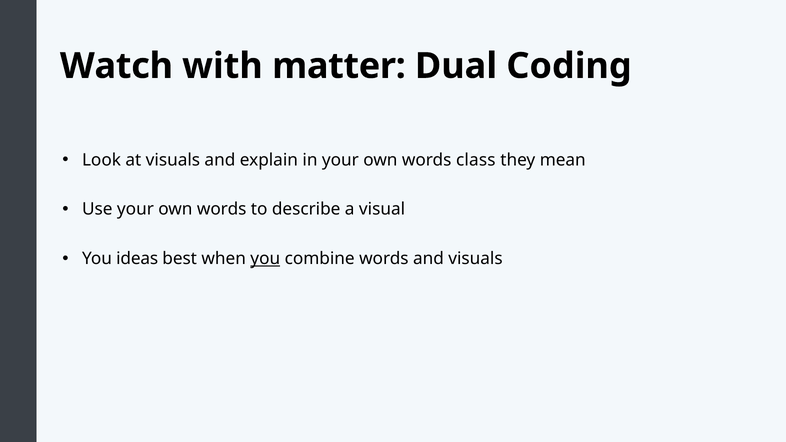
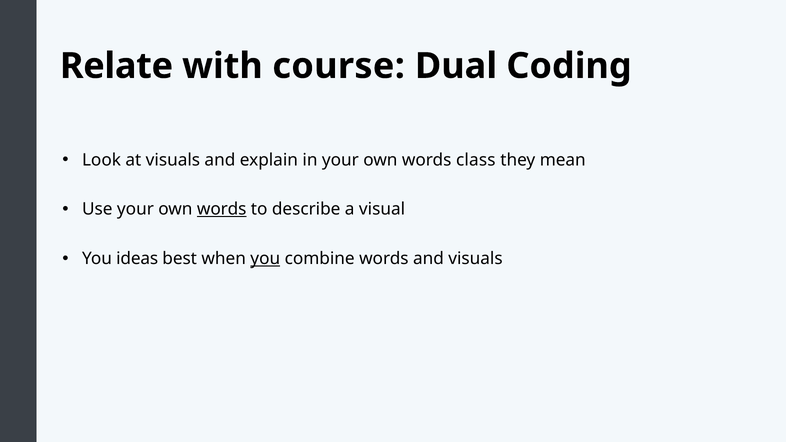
Watch: Watch -> Relate
matter: matter -> course
words at (222, 209) underline: none -> present
